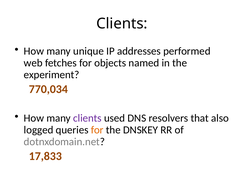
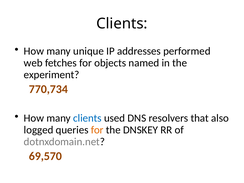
770,034: 770,034 -> 770,734
clients at (87, 118) colour: purple -> blue
17,833: 17,833 -> 69,570
